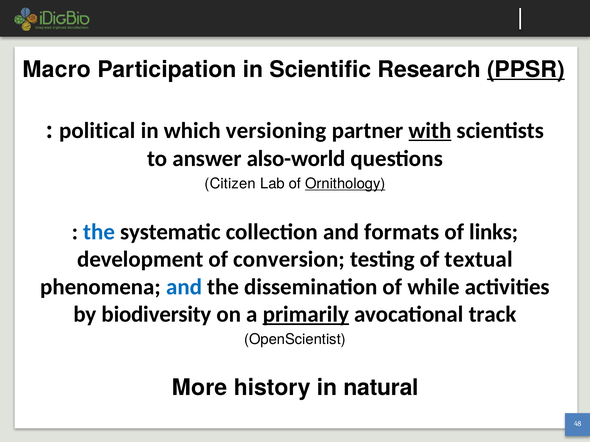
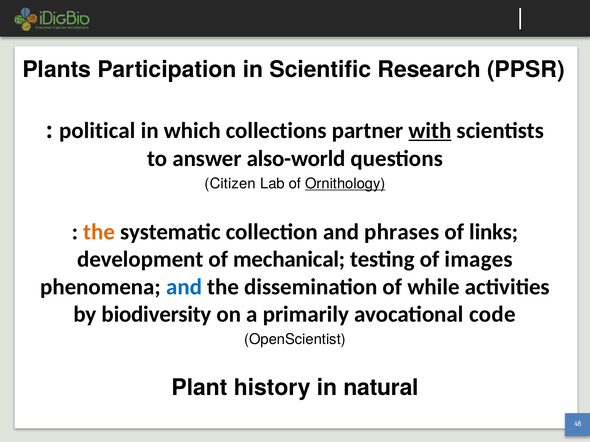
Macro: Macro -> Plants
PPSR underline: present -> none
versioning: versioning -> collections
the at (99, 232) colour: blue -> orange
formats: formats -> phrases
conversion: conversion -> mechanical
textual: textual -> images
primarily underline: present -> none
track: track -> code
More: More -> Plant
